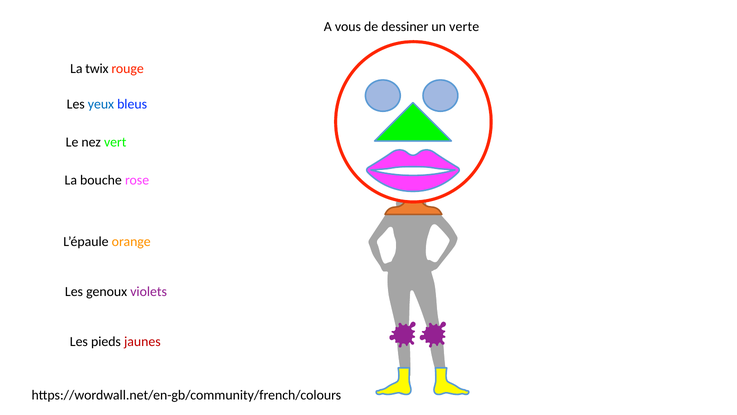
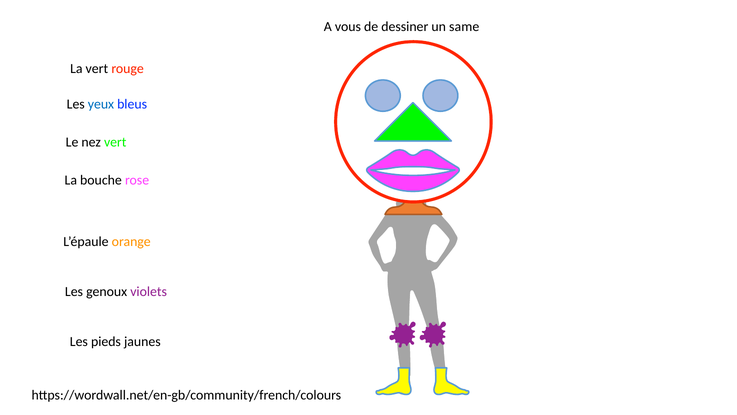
verte: verte -> same
La twix: twix -> vert
jaunes colour: red -> black
